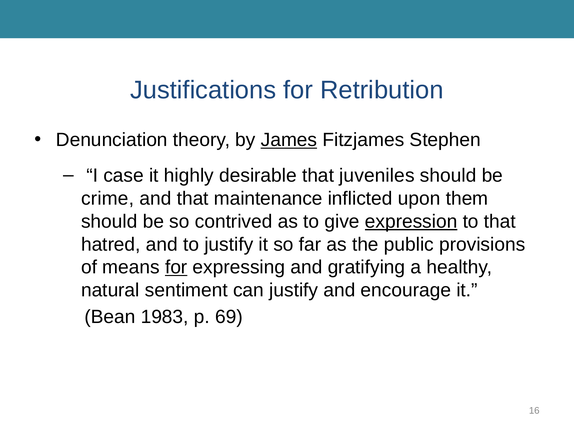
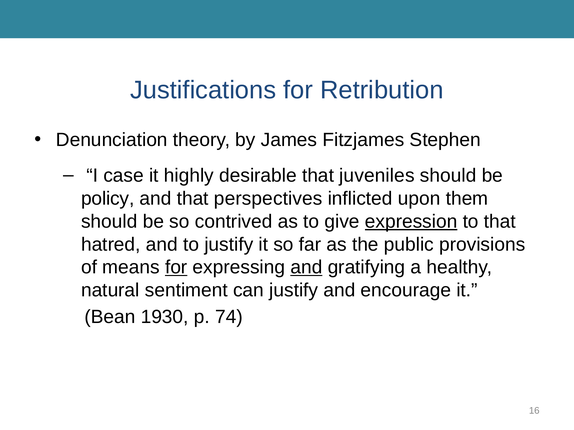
James underline: present -> none
crime: crime -> policy
maintenance: maintenance -> perspectives
and at (306, 268) underline: none -> present
1983: 1983 -> 1930
69: 69 -> 74
